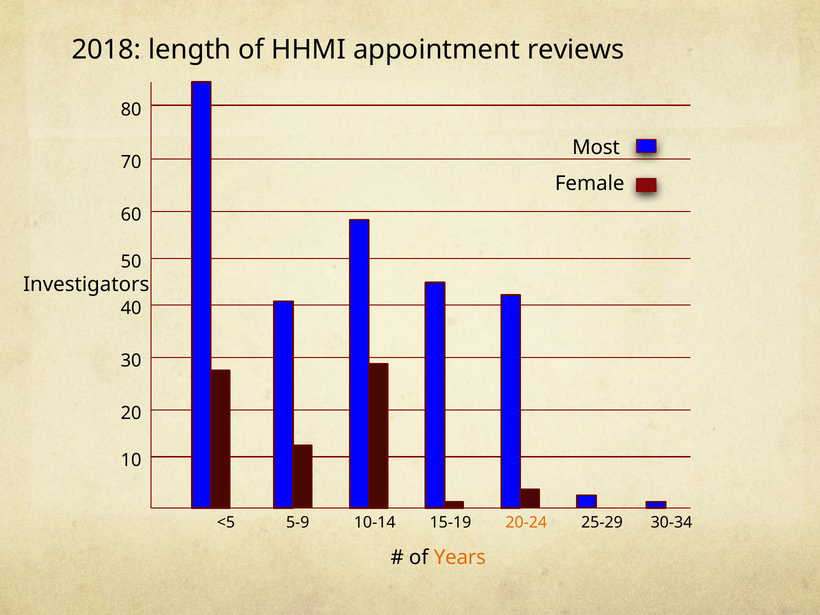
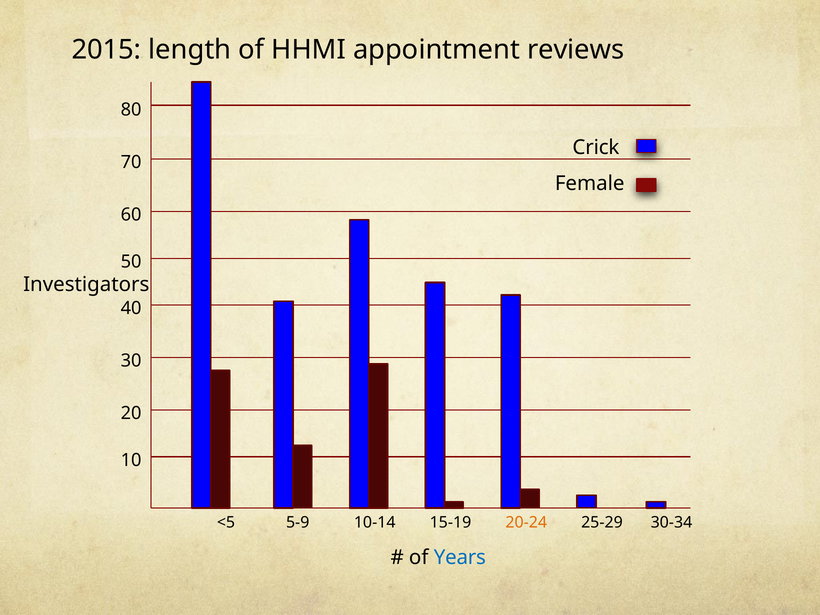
2018: 2018 -> 2015
Most: Most -> Crick
Years colour: orange -> blue
